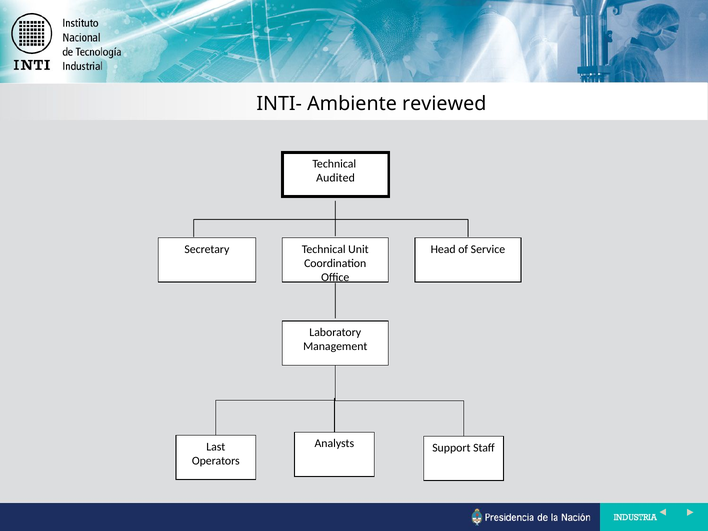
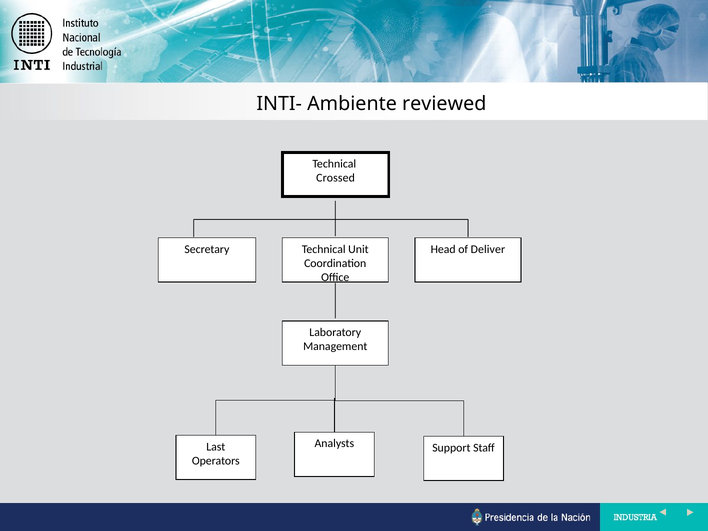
Audited: Audited -> Crossed
Service: Service -> Deliver
